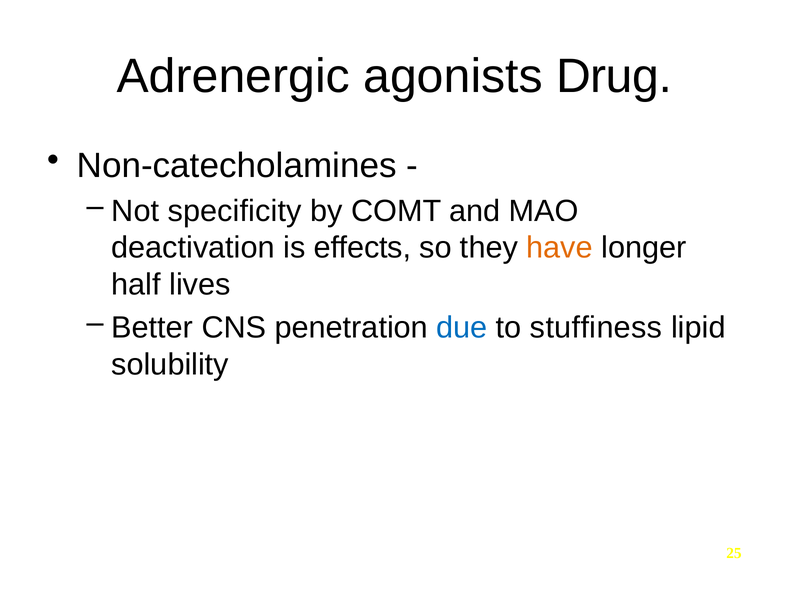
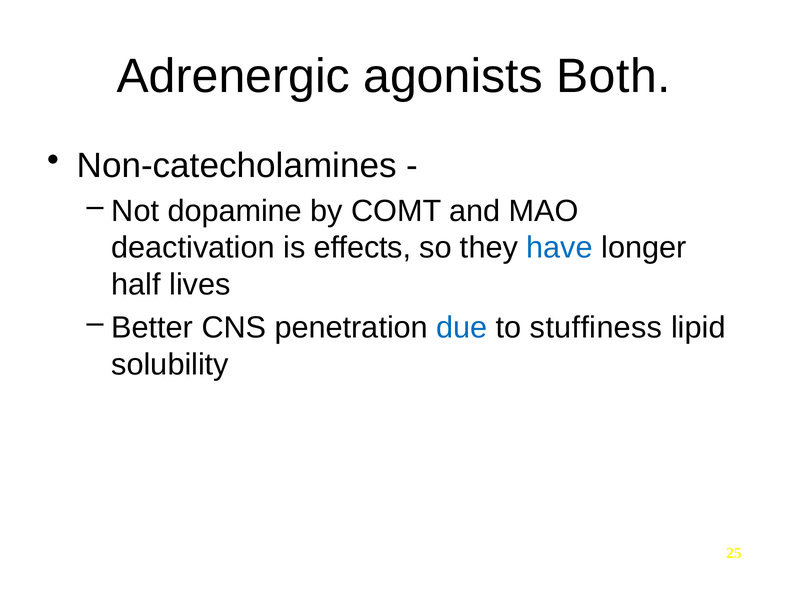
Drug: Drug -> Both
specificity: specificity -> dopamine
have colour: orange -> blue
